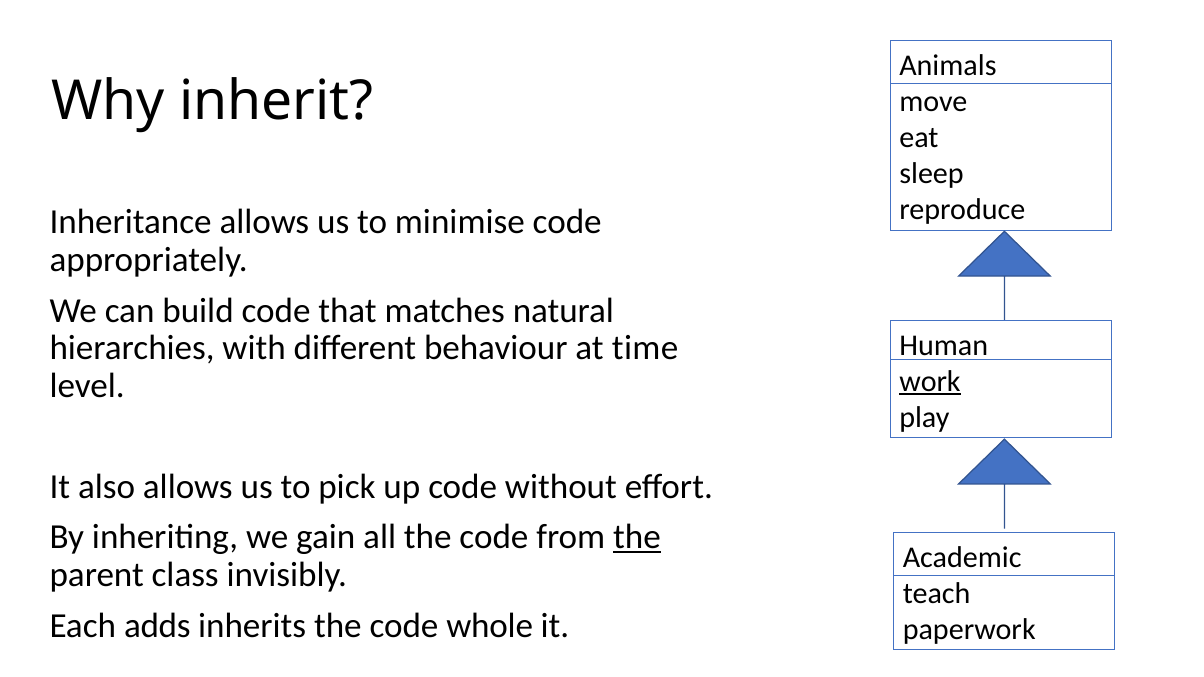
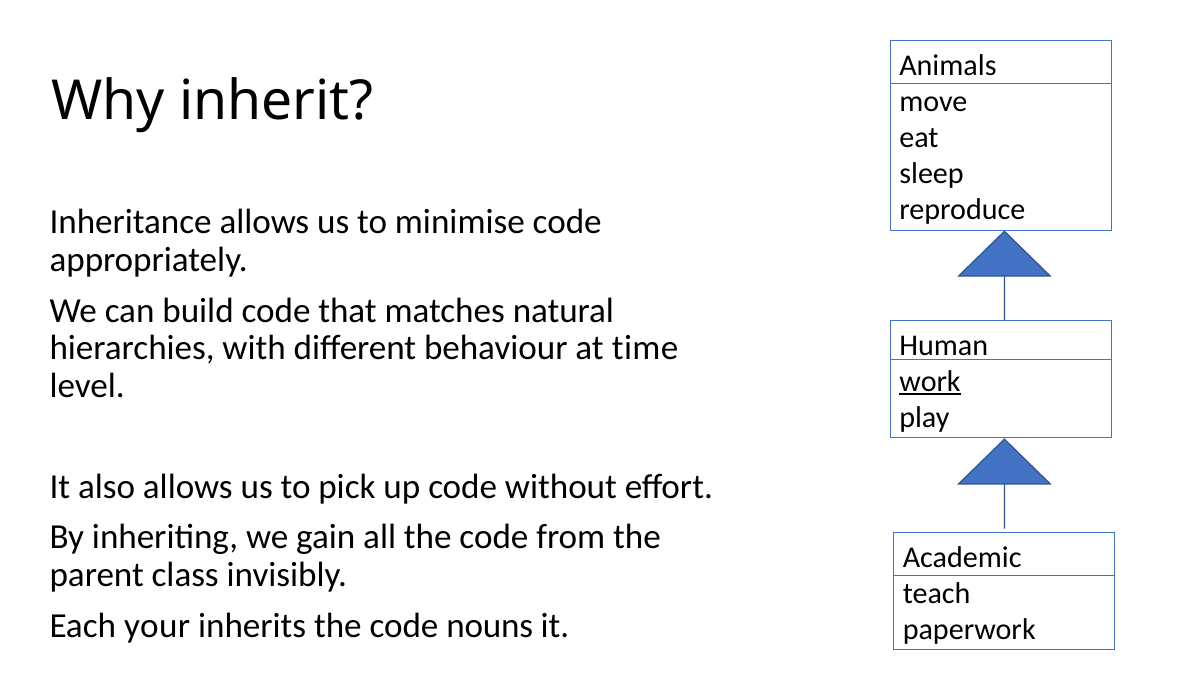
the at (637, 537) underline: present -> none
adds: adds -> your
whole: whole -> nouns
